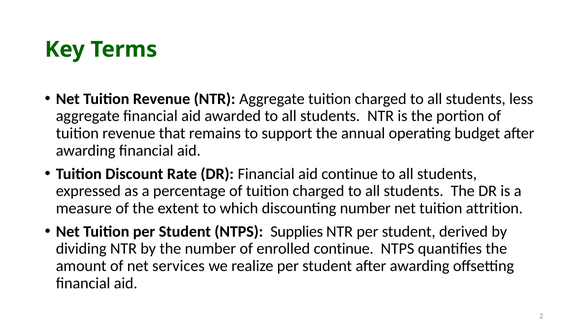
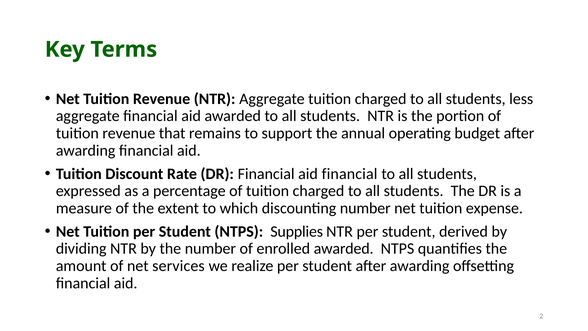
aid continue: continue -> financial
attrition: attrition -> expense
enrolled continue: continue -> awarded
